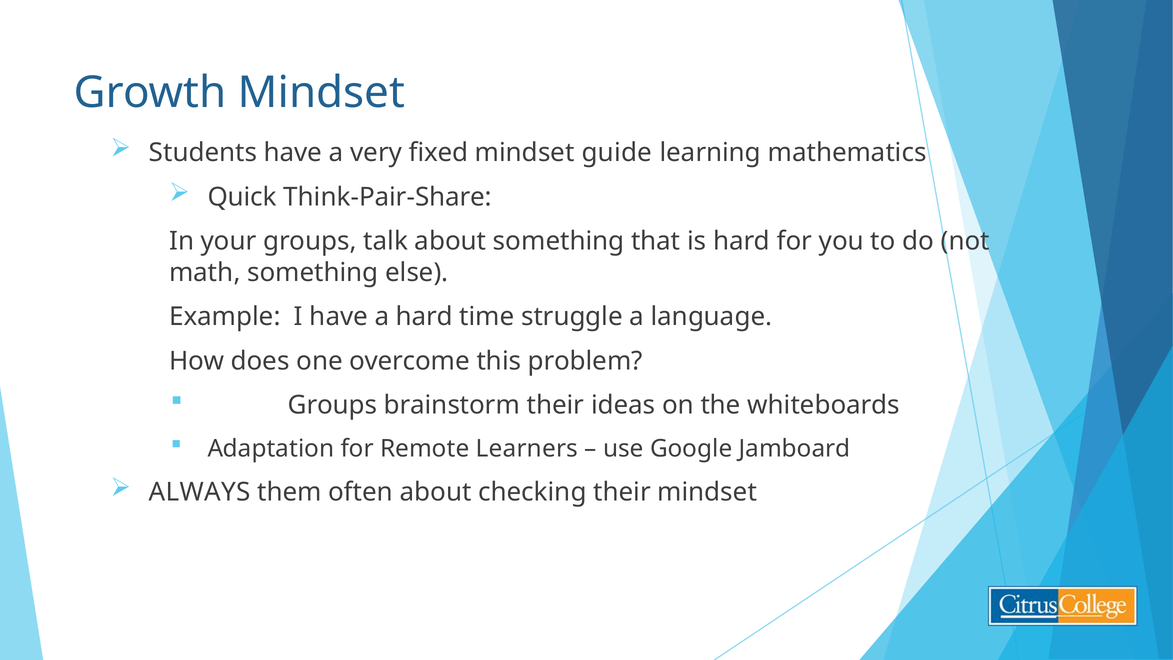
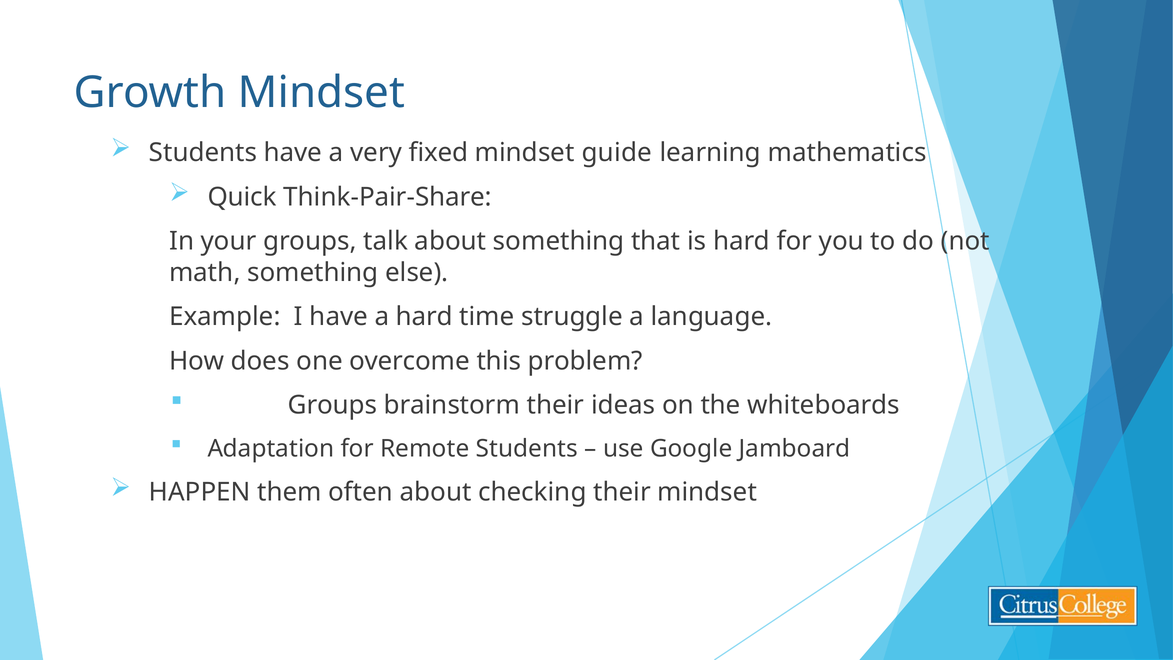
Remote Learners: Learners -> Students
ALWAYS: ALWAYS -> HAPPEN
